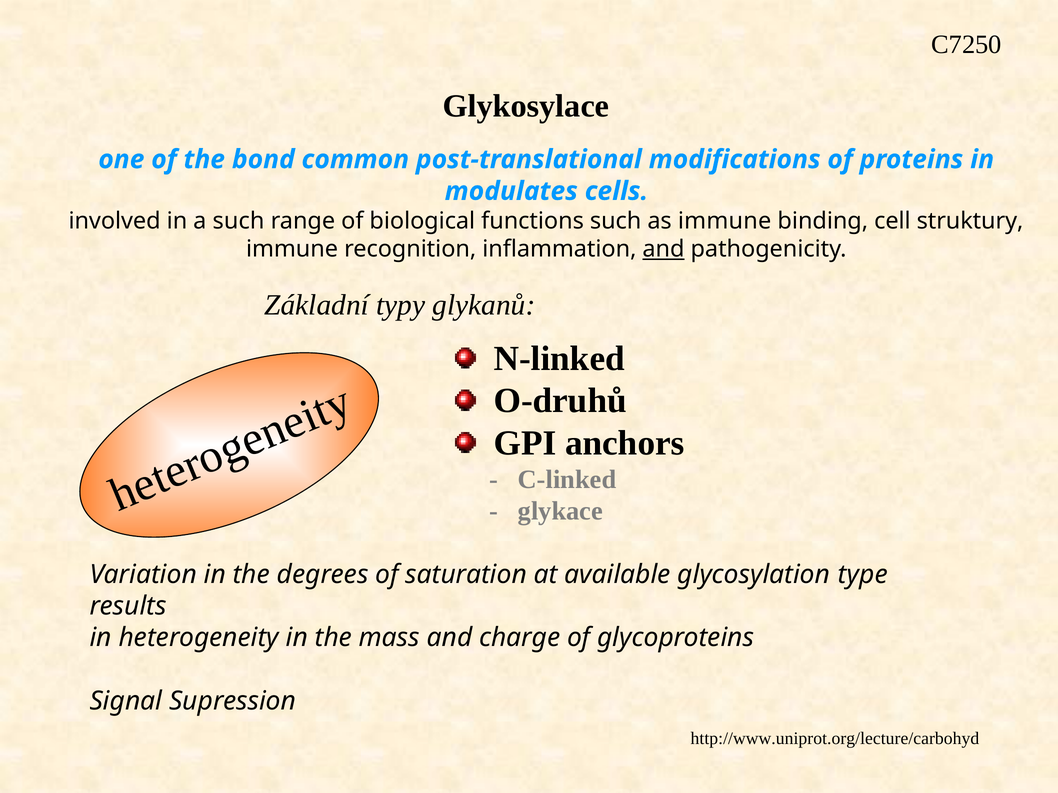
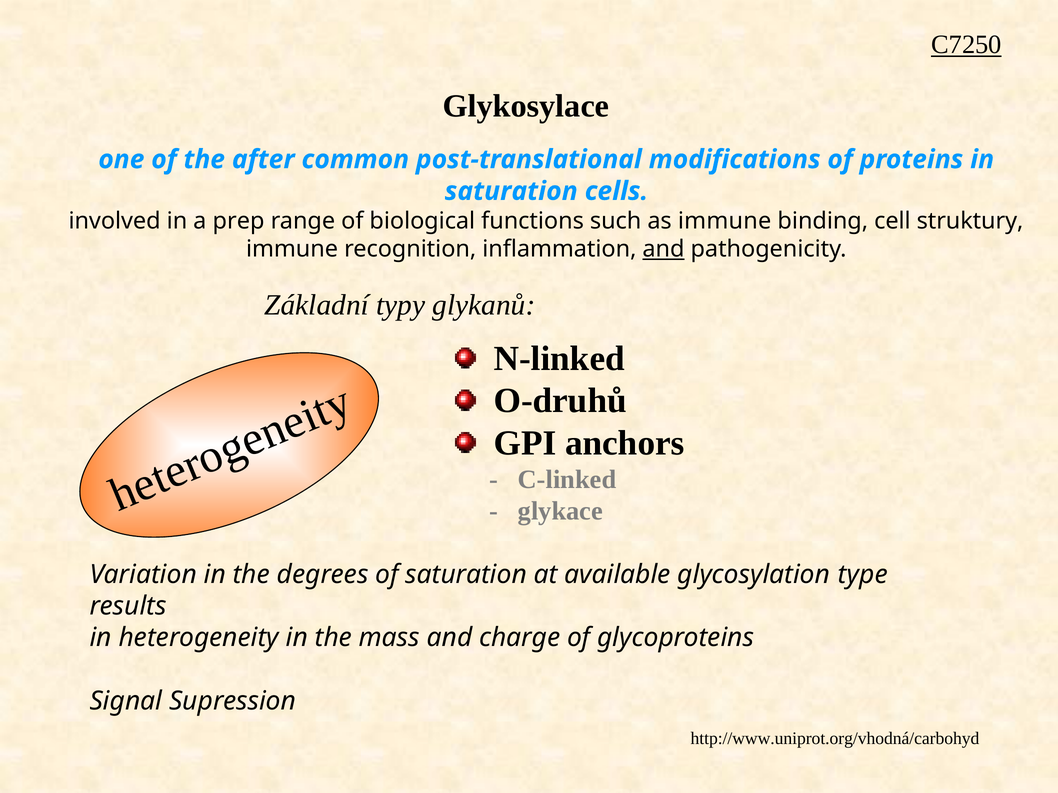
C7250 underline: none -> present
bond: bond -> after
modulates at (511, 191): modulates -> saturation
a such: such -> prep
http://www.uniprot.org/lecture/carbohyd: http://www.uniprot.org/lecture/carbohyd -> http://www.uniprot.org/vhodná/carbohyd
